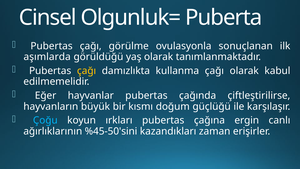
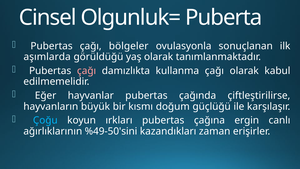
görülme: görülme -> bölgeler
çağı at (87, 71) colour: yellow -> pink
%45-50'sini: %45-50'sini -> %49-50'sini
